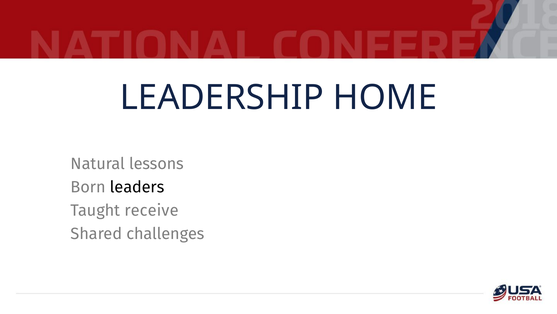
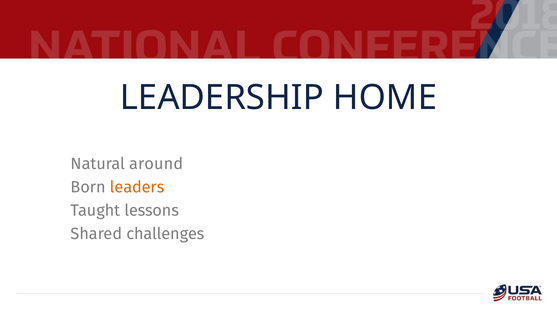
lessons: lessons -> around
leaders colour: black -> orange
receive: receive -> lessons
